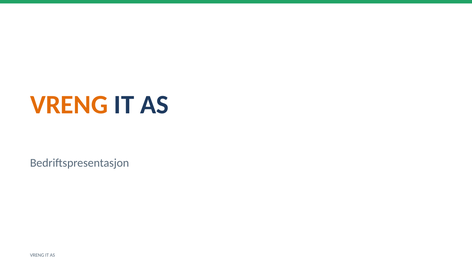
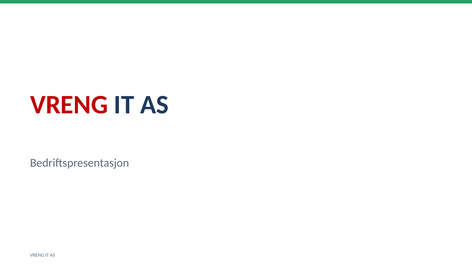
VRENG at (69, 105) colour: orange -> red
